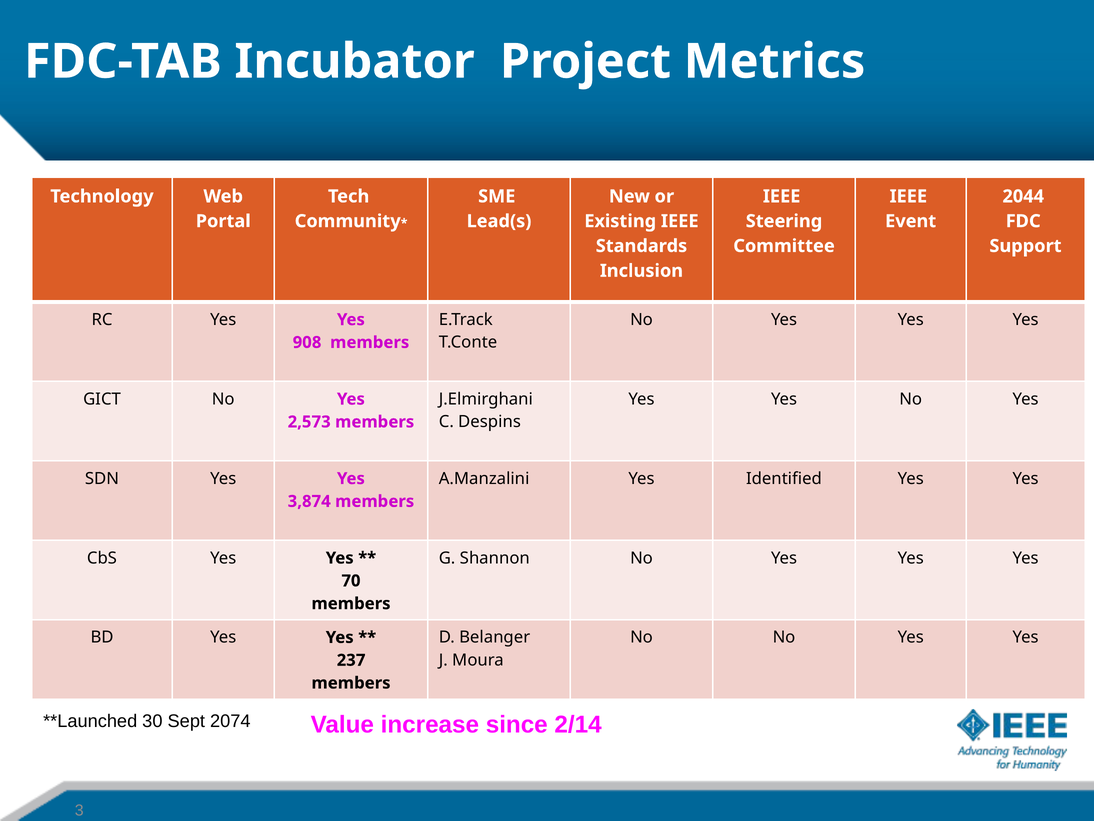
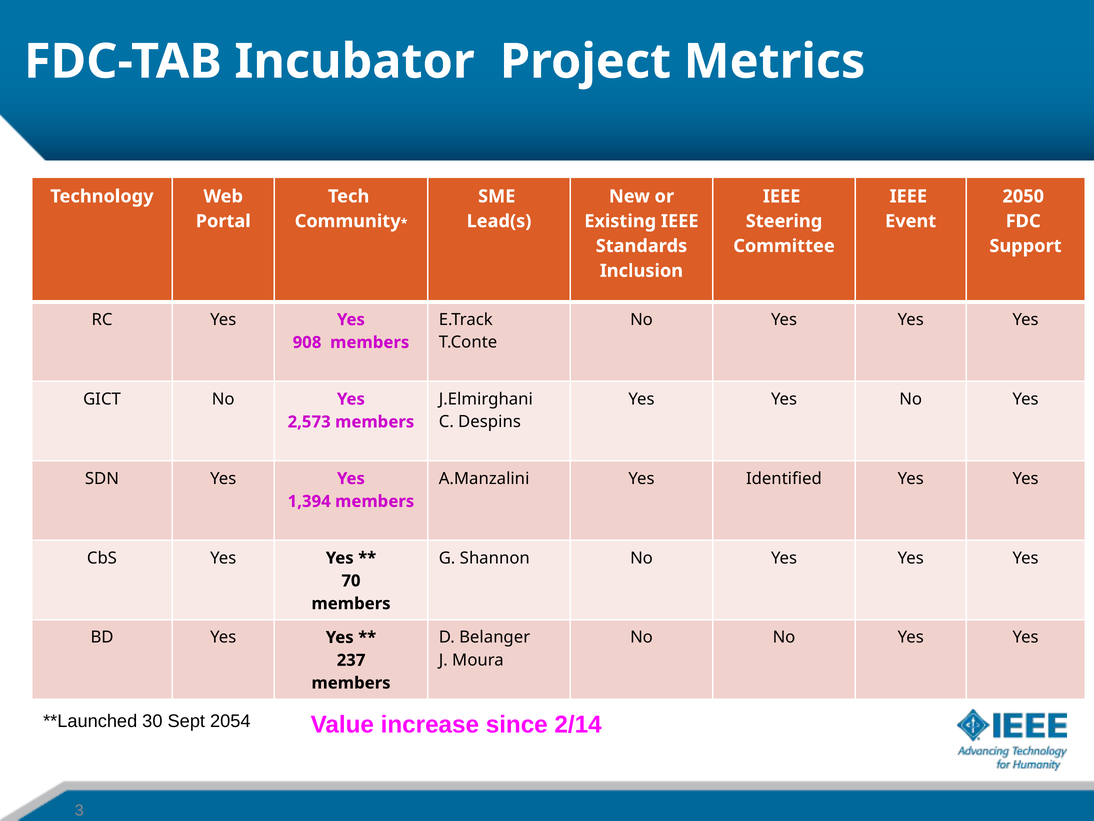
2044: 2044 -> 2050
3,874: 3,874 -> 1,394
2074: 2074 -> 2054
